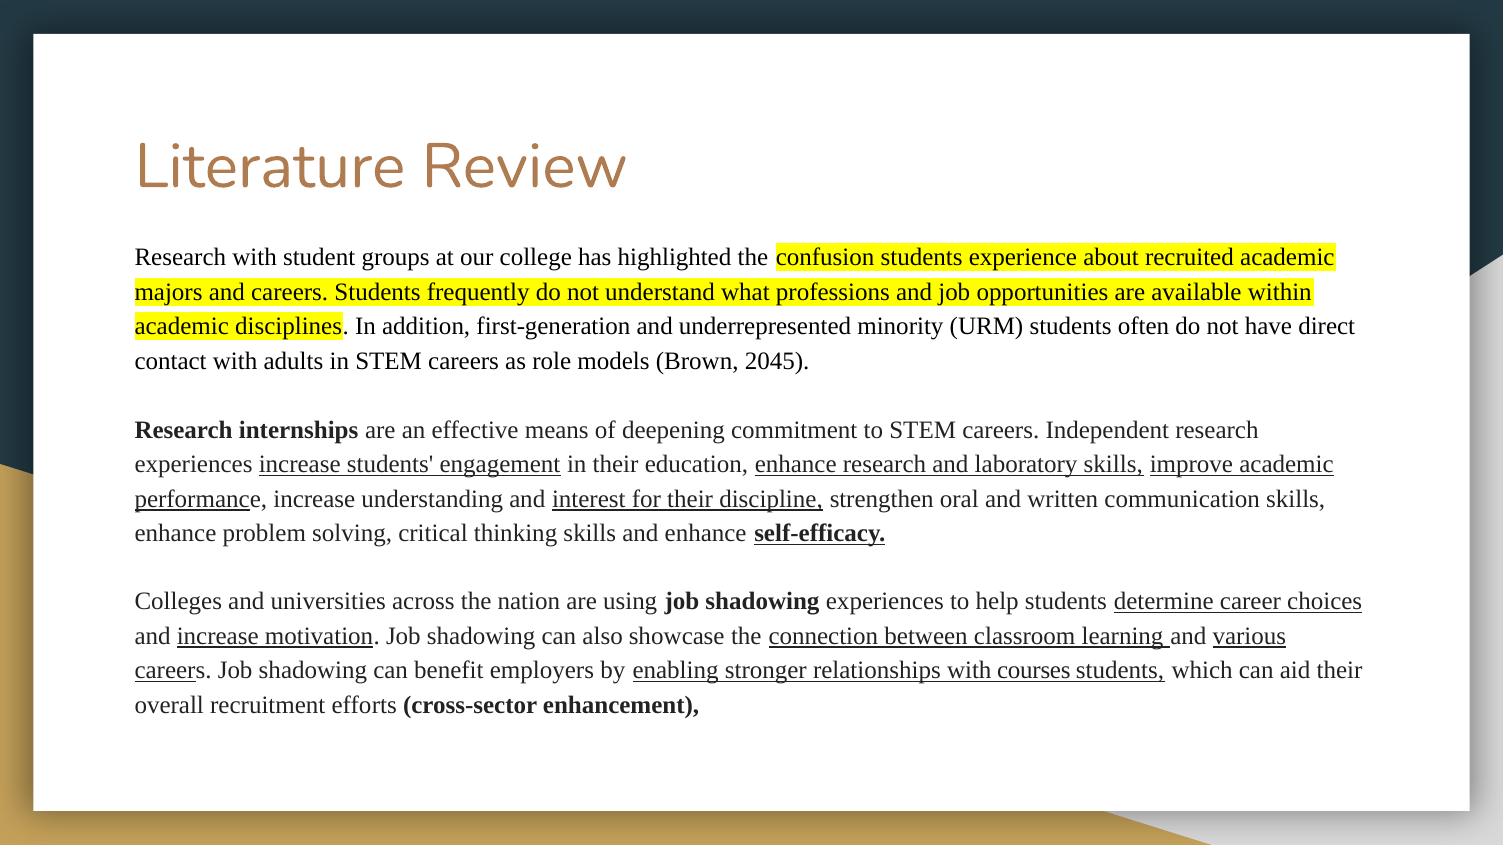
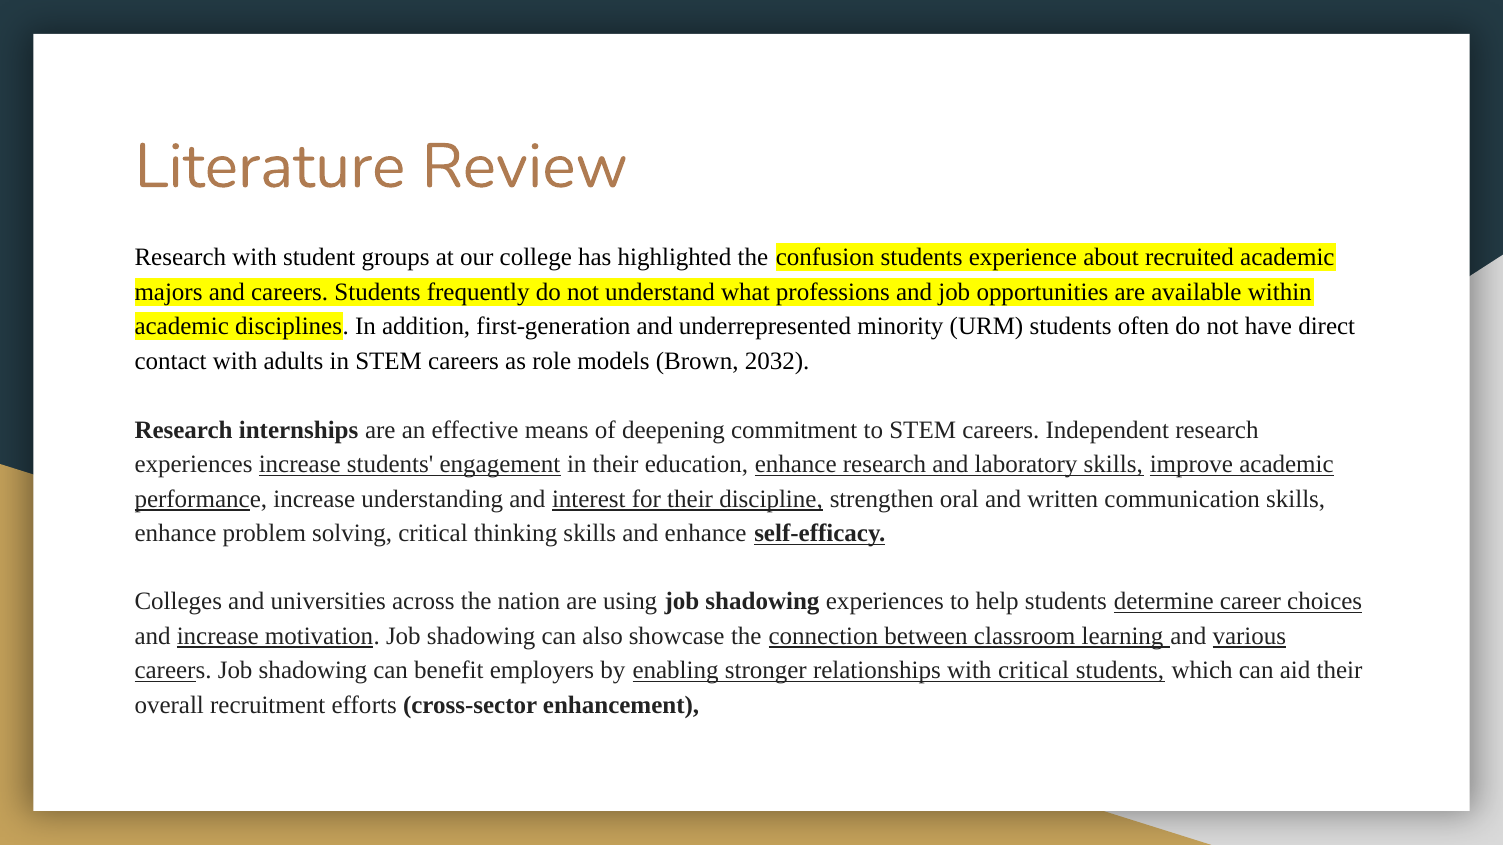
2045: 2045 -> 2032
with courses: courses -> critical
